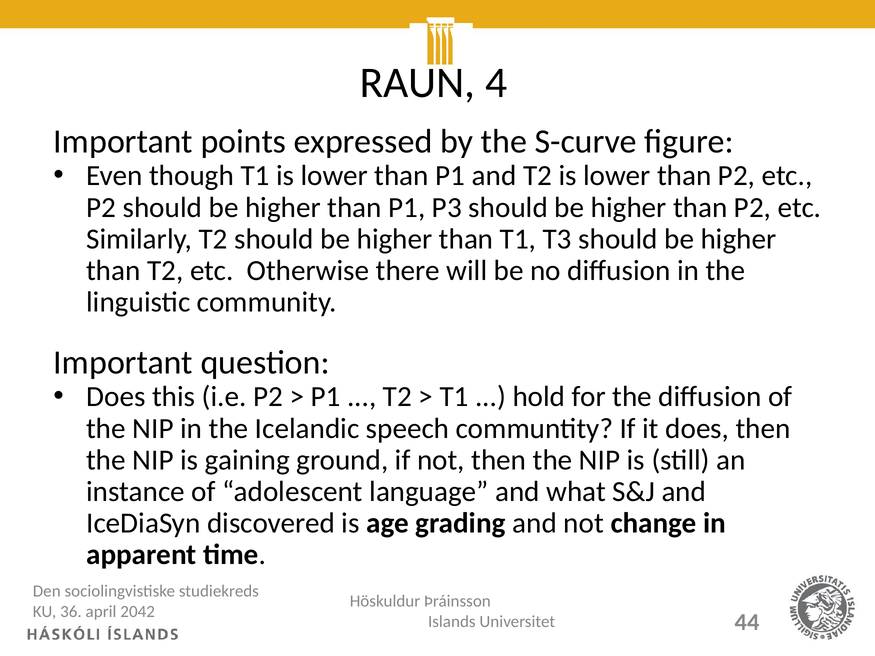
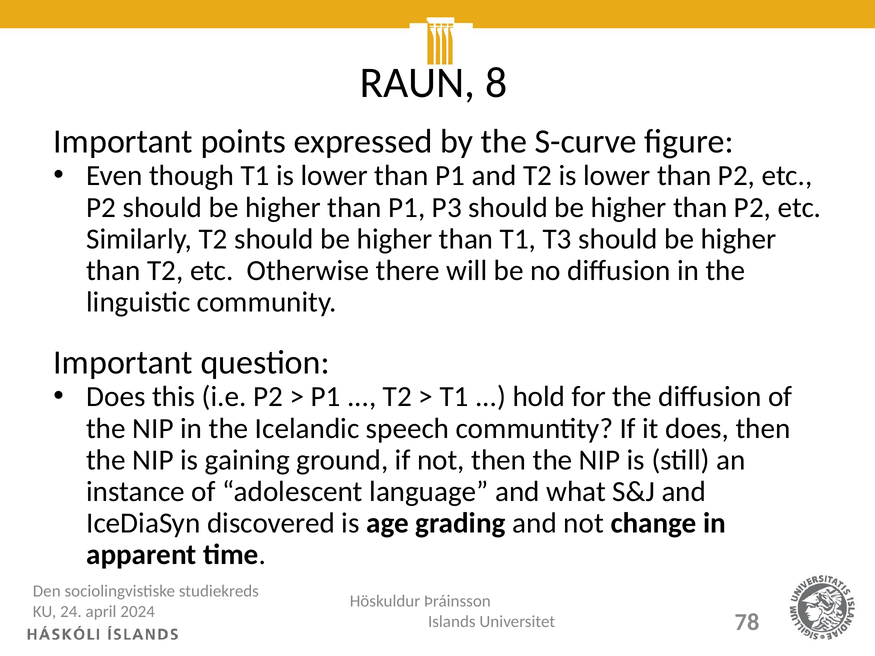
4: 4 -> 8
36: 36 -> 24
2042: 2042 -> 2024
44: 44 -> 78
